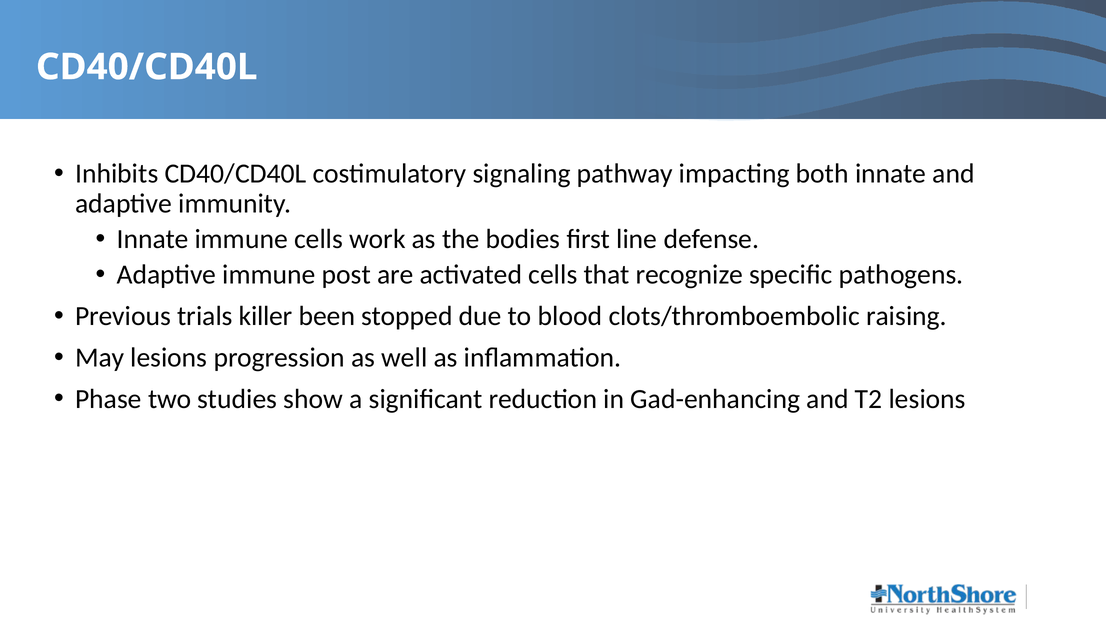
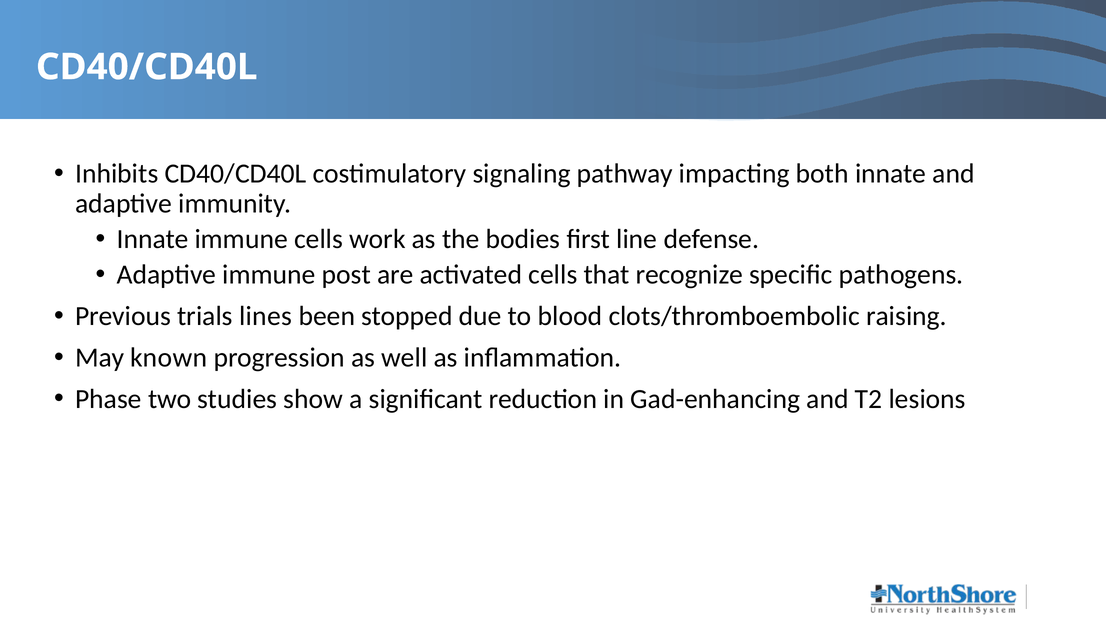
killer: killer -> lines
May lesions: lesions -> known
